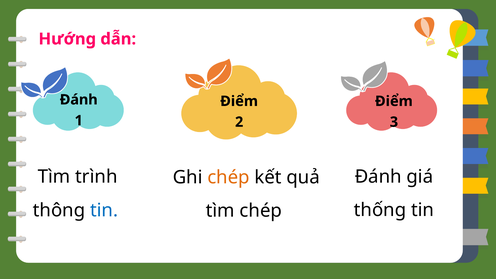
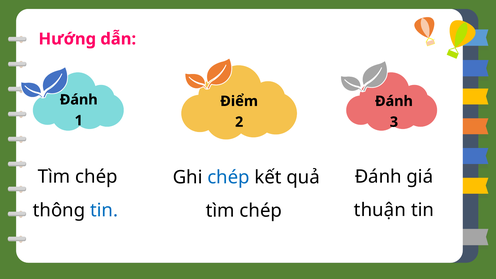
Điểm at (394, 101): Điểm -> Đánh
trình at (96, 177): trình -> chép
chép at (229, 177) colour: orange -> blue
thống: thống -> thuận
